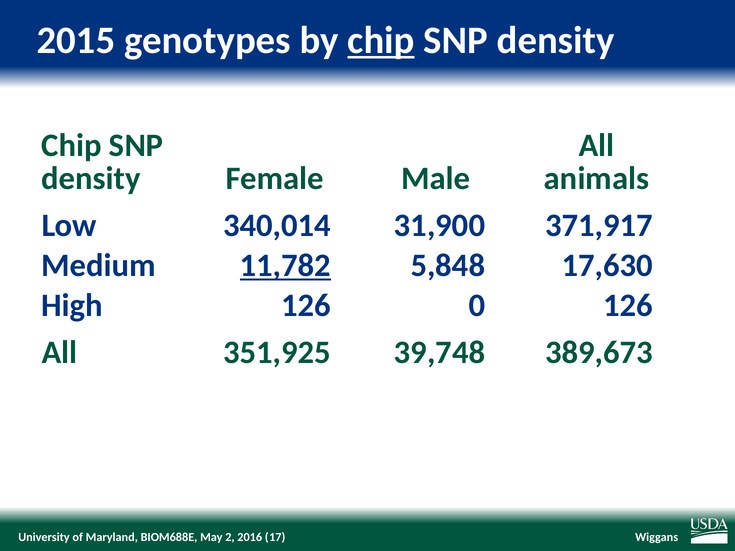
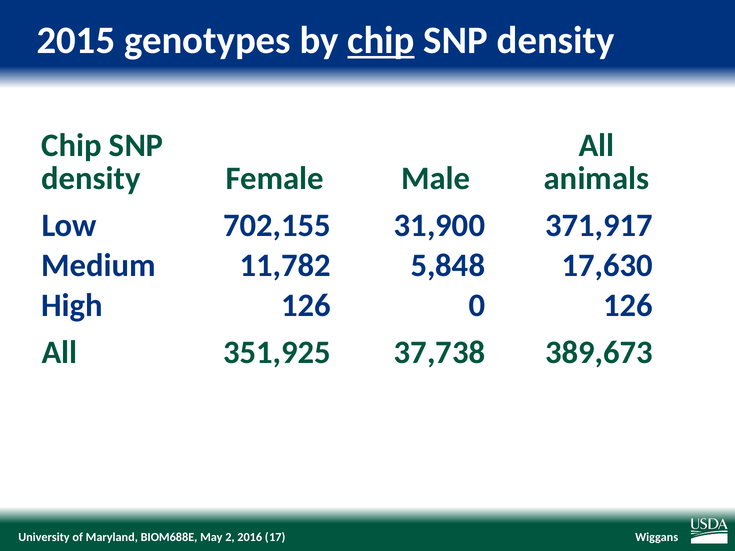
340,014: 340,014 -> 702,155
11,782 underline: present -> none
39,748: 39,748 -> 37,738
